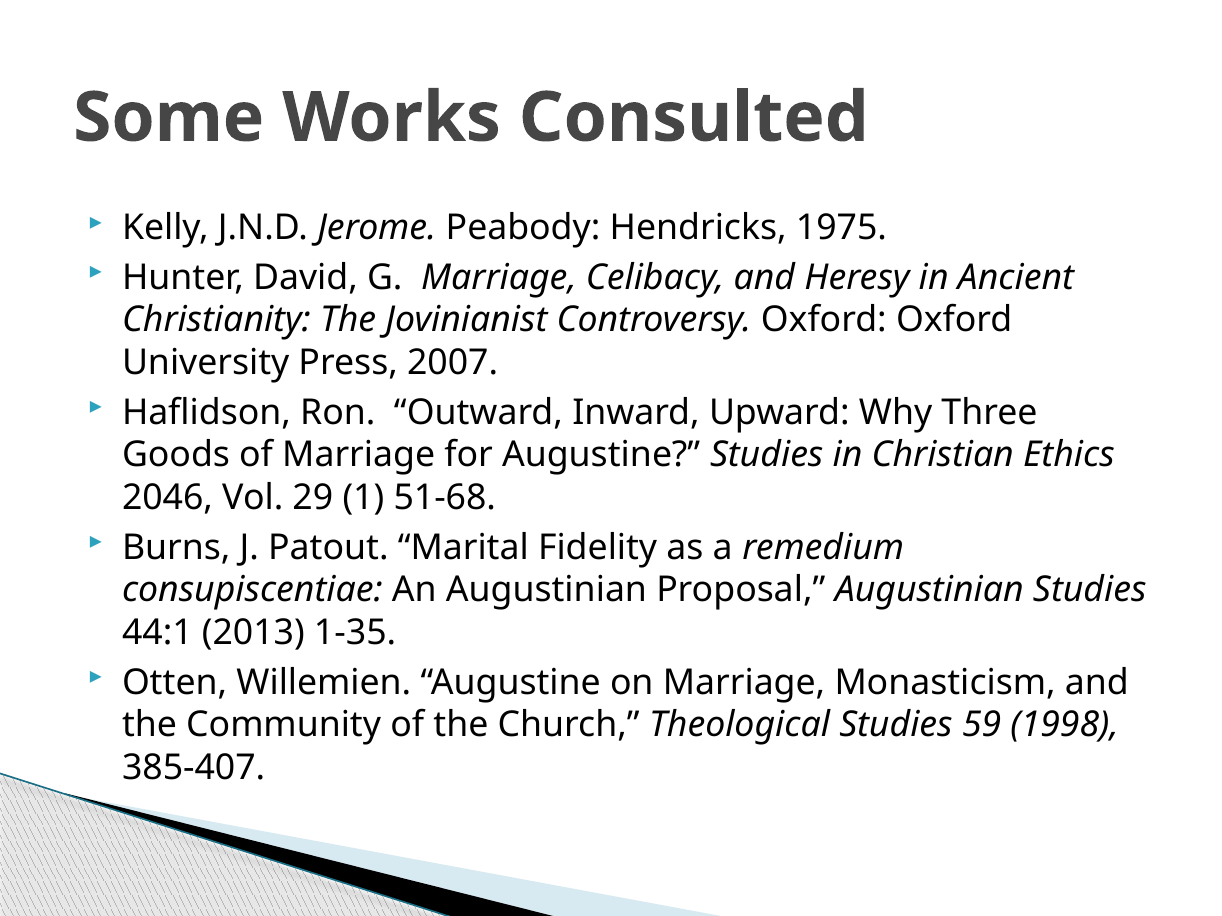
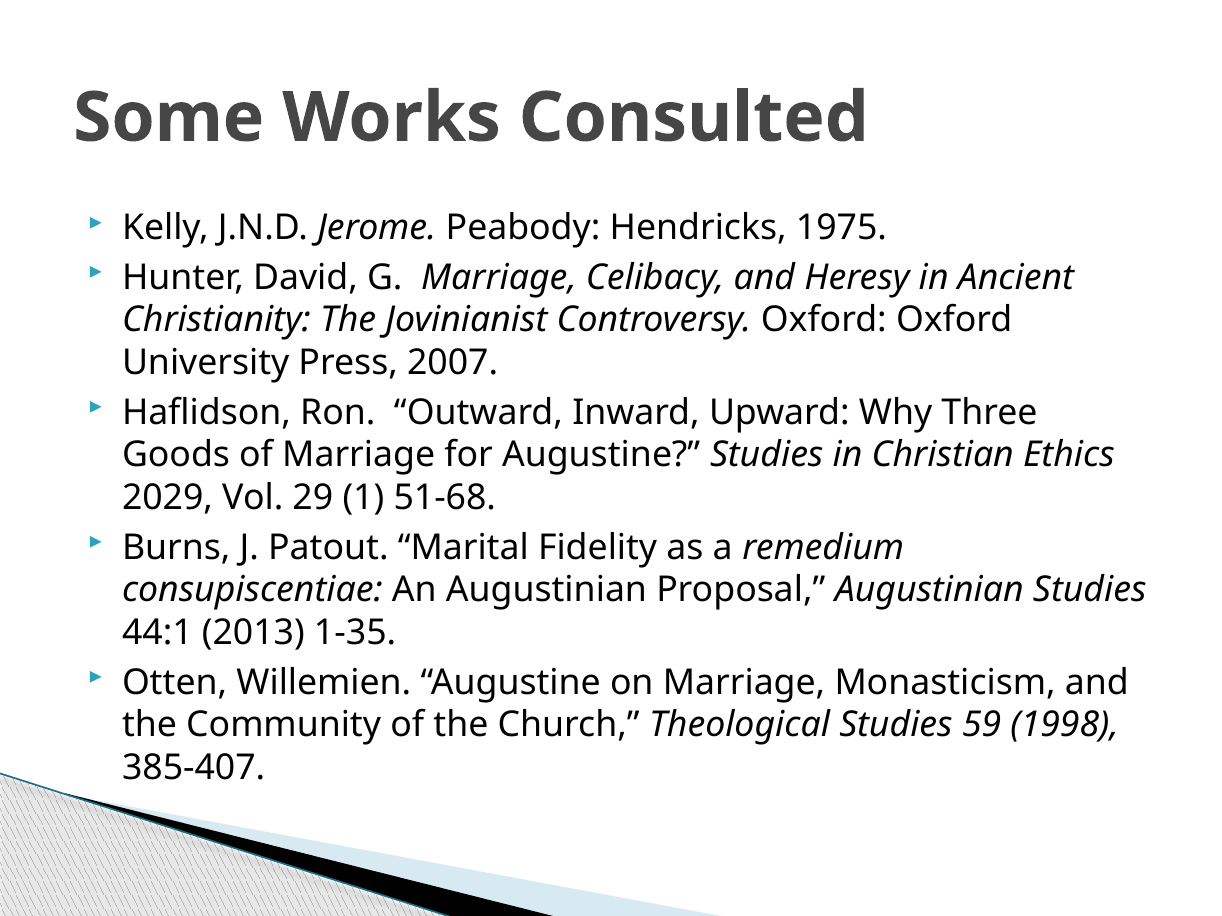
2046: 2046 -> 2029
